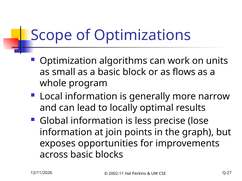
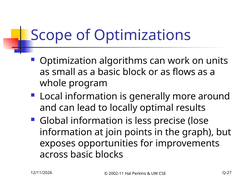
narrow: narrow -> around
